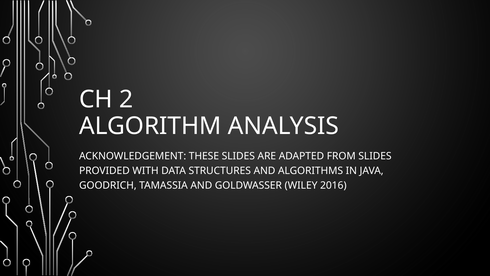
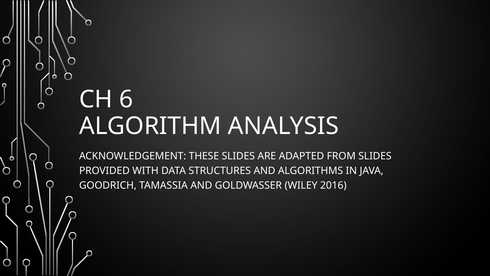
2: 2 -> 6
